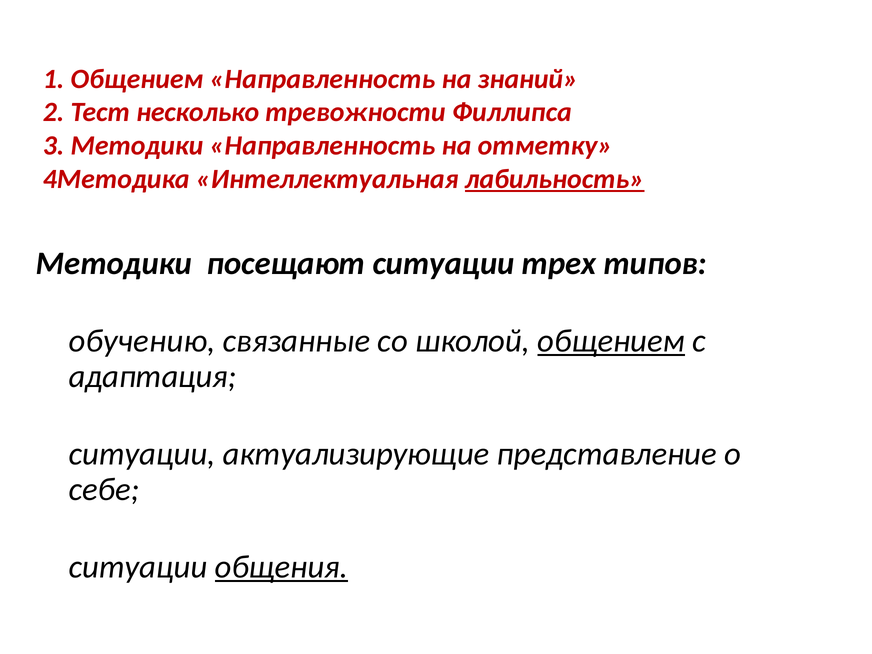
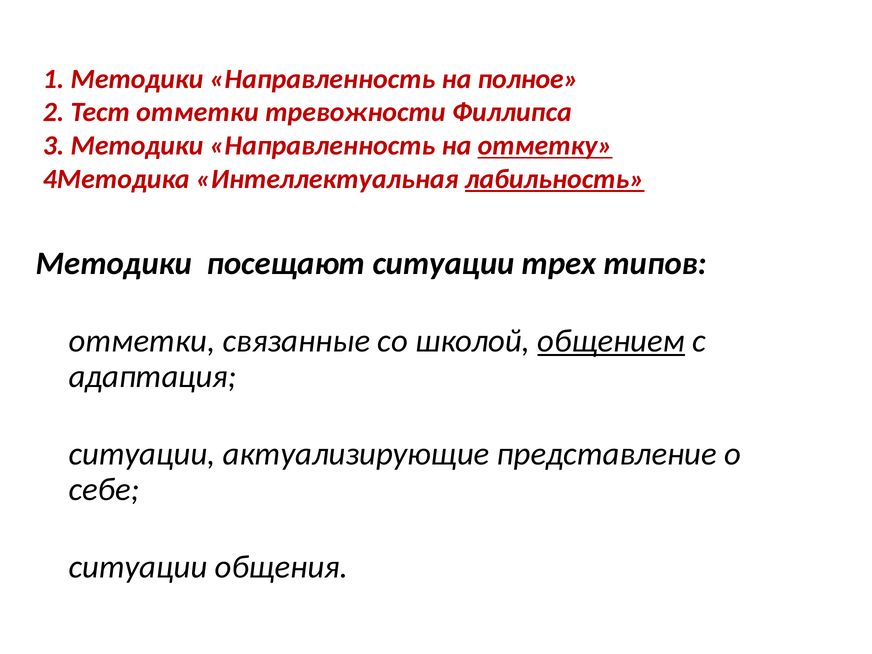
1 Общением: Общением -> Методики
знаний: знаний -> полное
Тест несколько: несколько -> отметки
отметку underline: none -> present
обучению at (142, 341): обучению -> отметки
общения underline: present -> none
